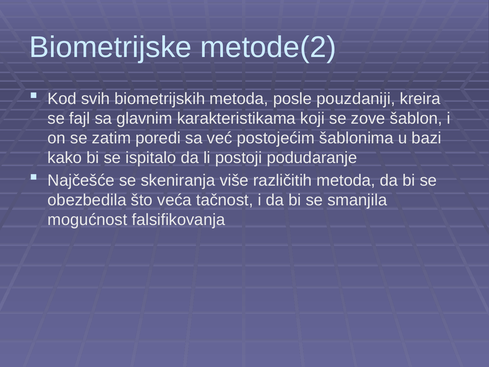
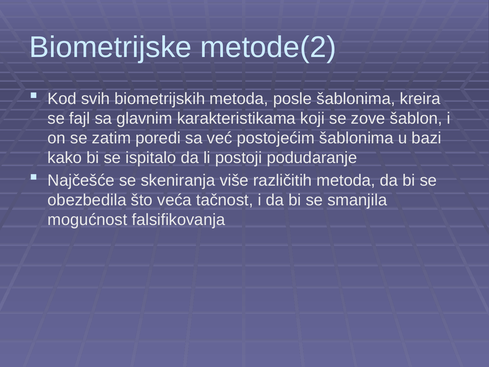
posle pouzdaniji: pouzdaniji -> šablonima
